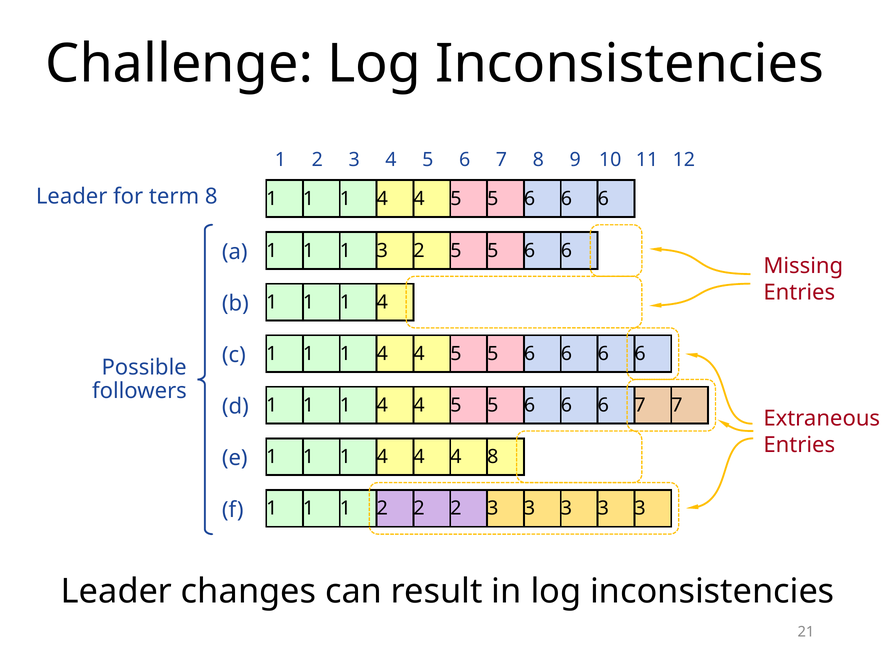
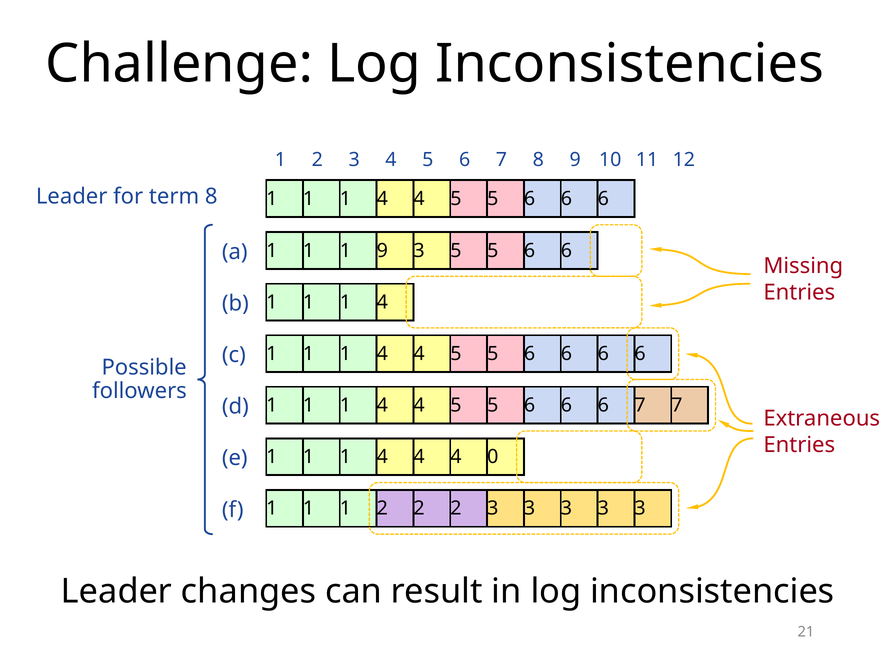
1 3: 3 -> 9
1 1 2: 2 -> 3
4 8: 8 -> 0
